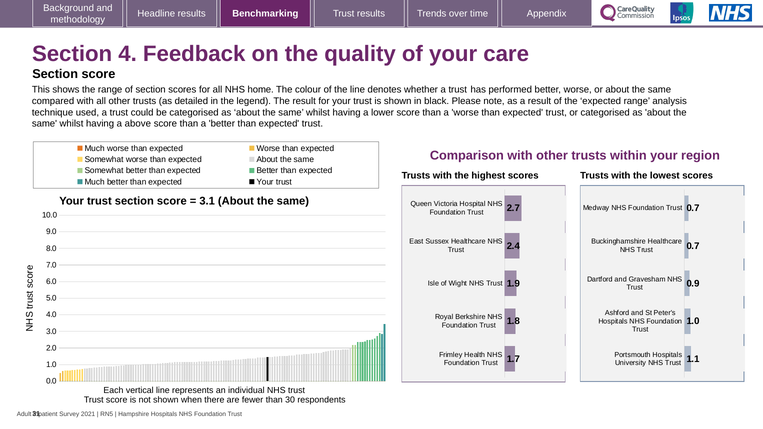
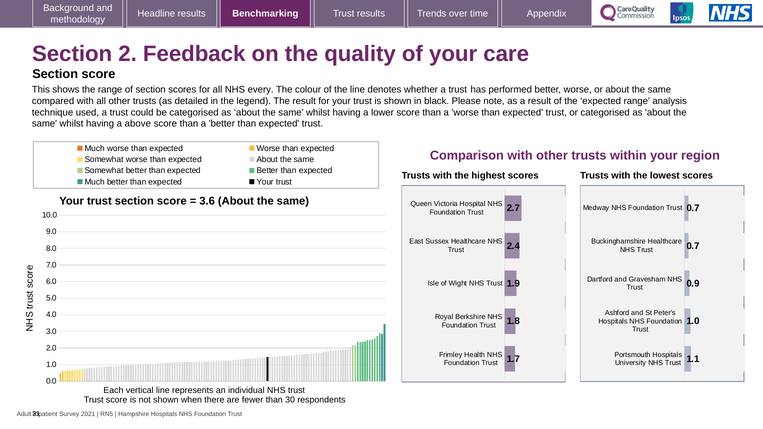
4: 4 -> 2
home: home -> every
3.1: 3.1 -> 3.6
